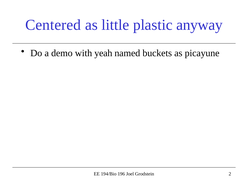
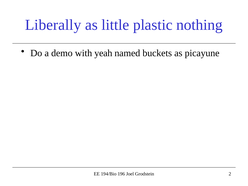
Centered: Centered -> Liberally
anyway: anyway -> nothing
